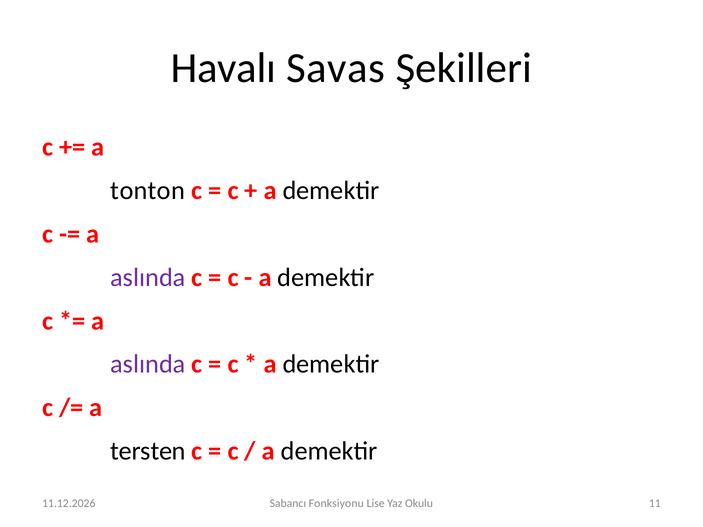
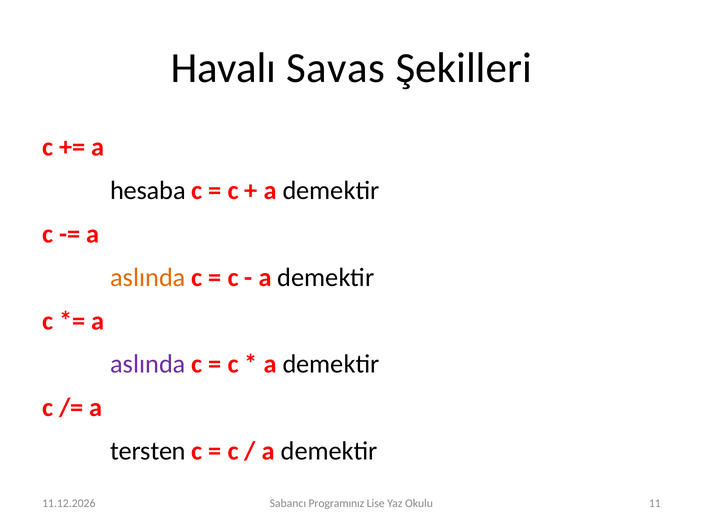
tonton: tonton -> hesaba
aslında at (148, 278) colour: purple -> orange
Fonksiyonu: Fonksiyonu -> Programınız
